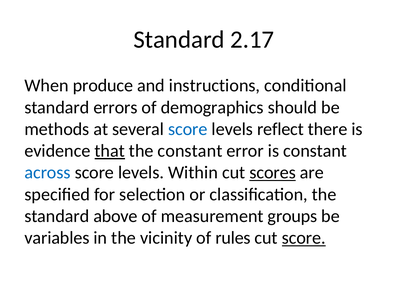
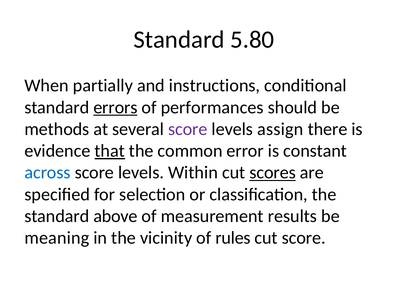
2.17: 2.17 -> 5.80
produce: produce -> partially
errors underline: none -> present
demographics: demographics -> performances
score at (188, 129) colour: blue -> purple
reflect: reflect -> assign
the constant: constant -> common
groups: groups -> results
variables: variables -> meaning
score at (304, 238) underline: present -> none
